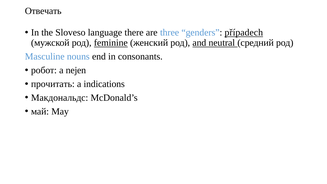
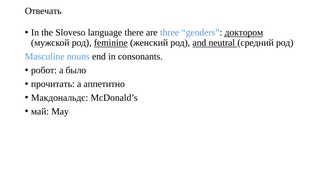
případech: případech -> доктором
nejen: nejen -> было
indications: indications -> аппетитно
